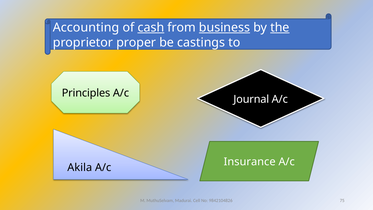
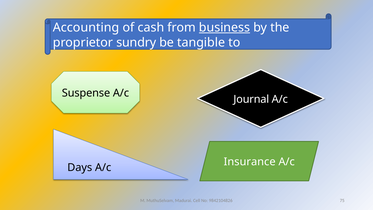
cash underline: present -> none
the underline: present -> none
proper: proper -> sundry
castings: castings -> tangible
Principles: Principles -> Suspense
Akila: Akila -> Days
